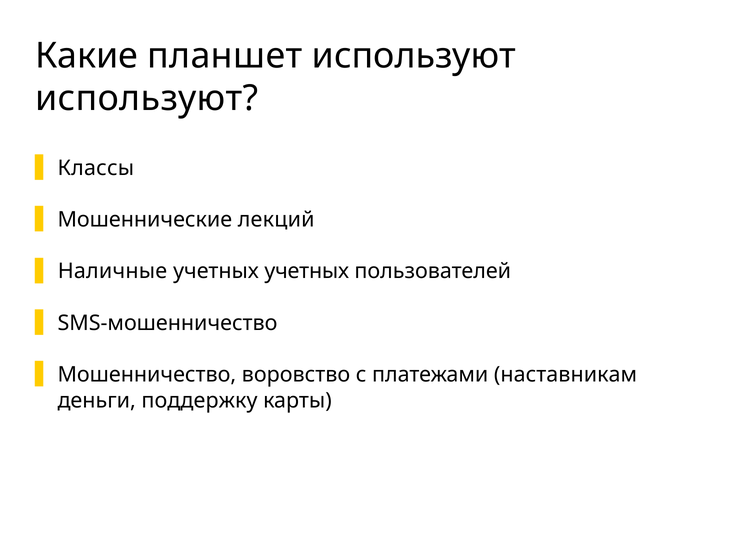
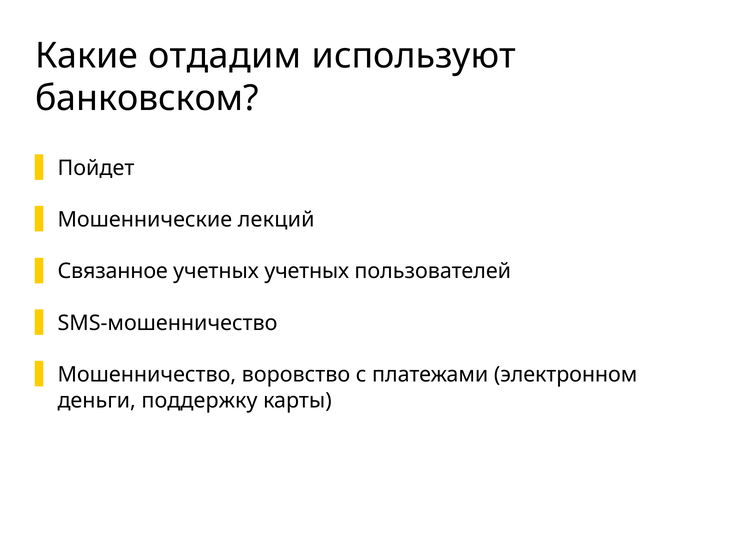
планшет: планшет -> отдадим
используют at (147, 98): используют -> банковском
Классы: Классы -> Пойдет
Наличные: Наличные -> Связанное
наставникам: наставникам -> электронном
